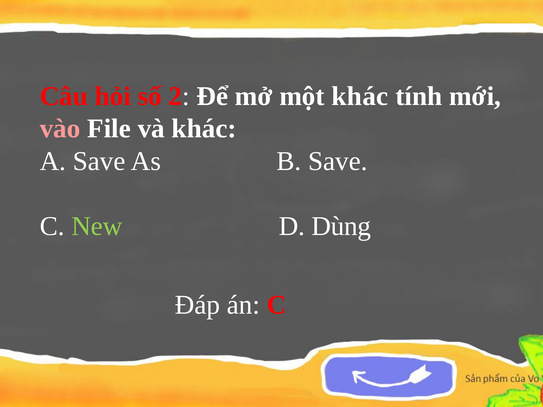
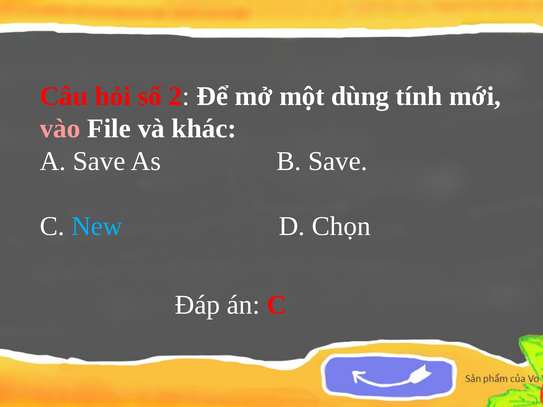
một khác: khác -> dùng
New colour: light green -> light blue
Dùng: Dùng -> Chọn
